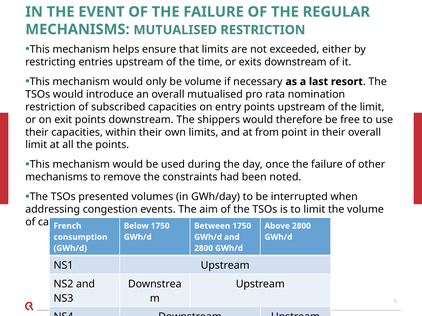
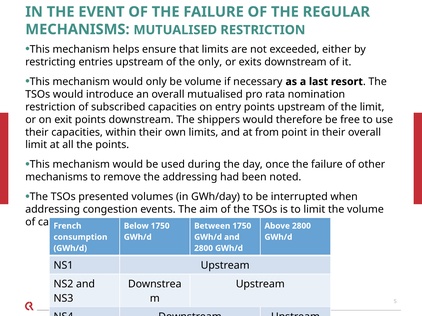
the time: time -> only
the constraints: constraints -> addressing
